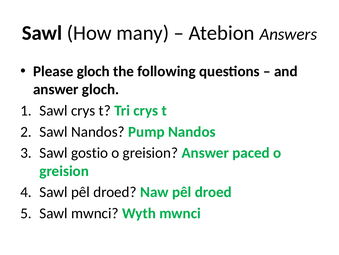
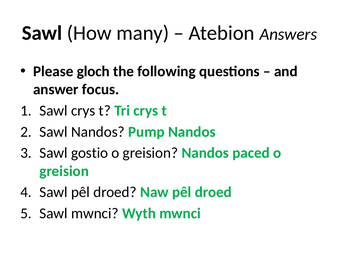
answer gloch: gloch -> focus
greision Answer: Answer -> Nandos
